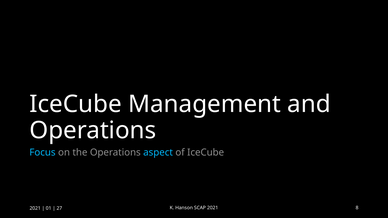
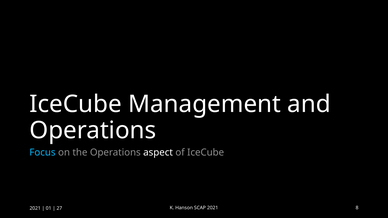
aspect colour: light blue -> white
